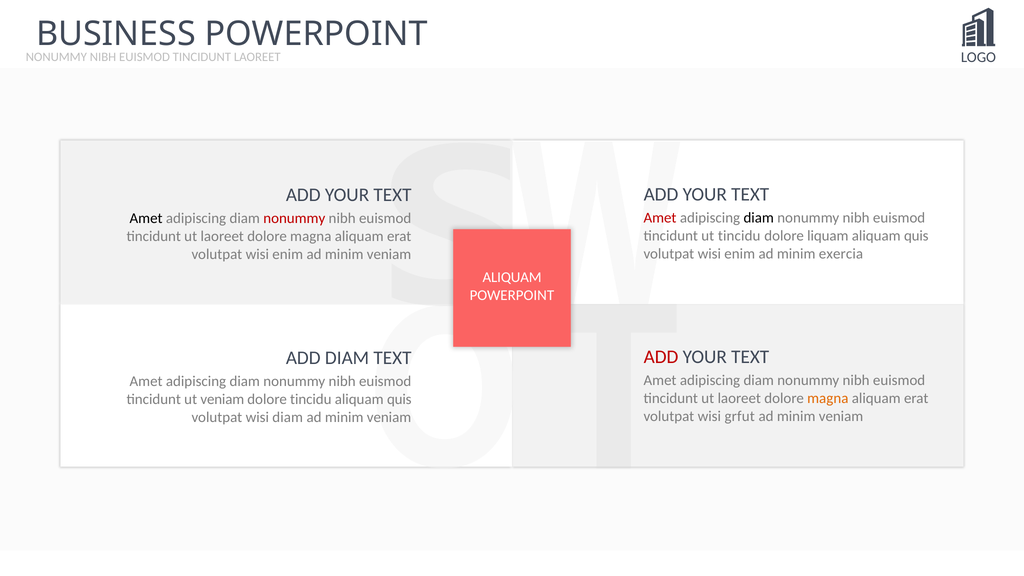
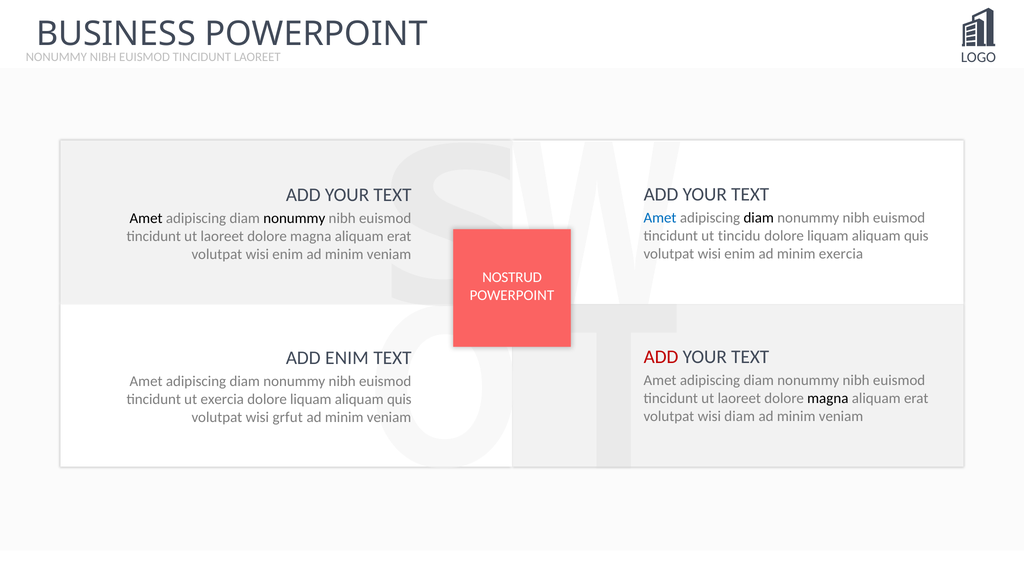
Amet at (660, 218) colour: red -> blue
nonummy at (294, 218) colour: red -> black
ALIQUAM at (512, 277): ALIQUAM -> NOSTRUD
ADD DIAM: DIAM -> ENIM
magna at (828, 398) colour: orange -> black
ut veniam: veniam -> exercia
tincidu at (311, 399): tincidu -> liquam
wisi grfut: grfut -> diam
wisi diam: diam -> grfut
